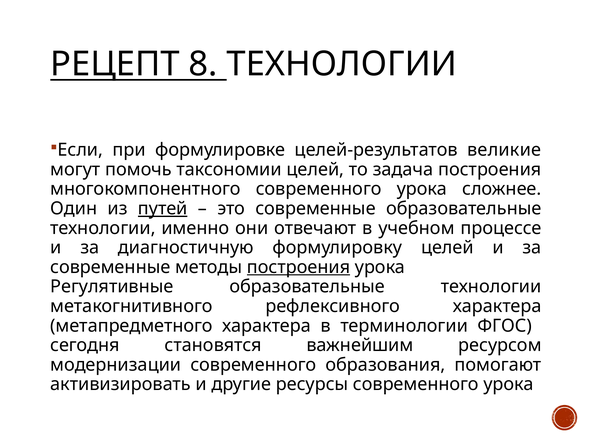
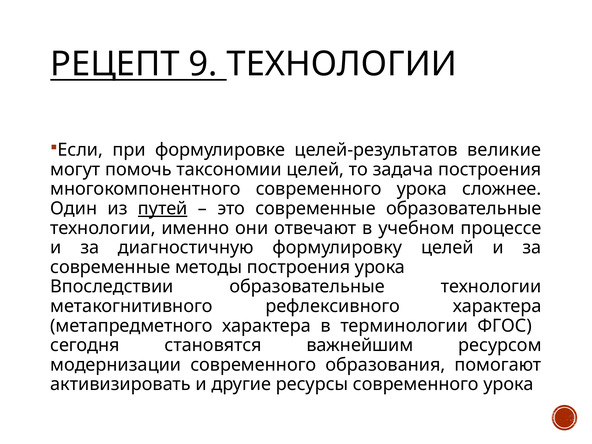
8: 8 -> 9
построения at (299, 267) underline: present -> none
Регулятивные: Регулятивные -> Впоследствии
